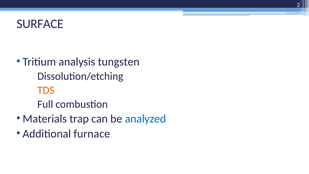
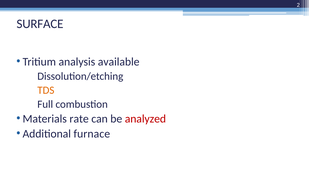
tungsten: tungsten -> available
trap: trap -> rate
analyzed colour: blue -> red
